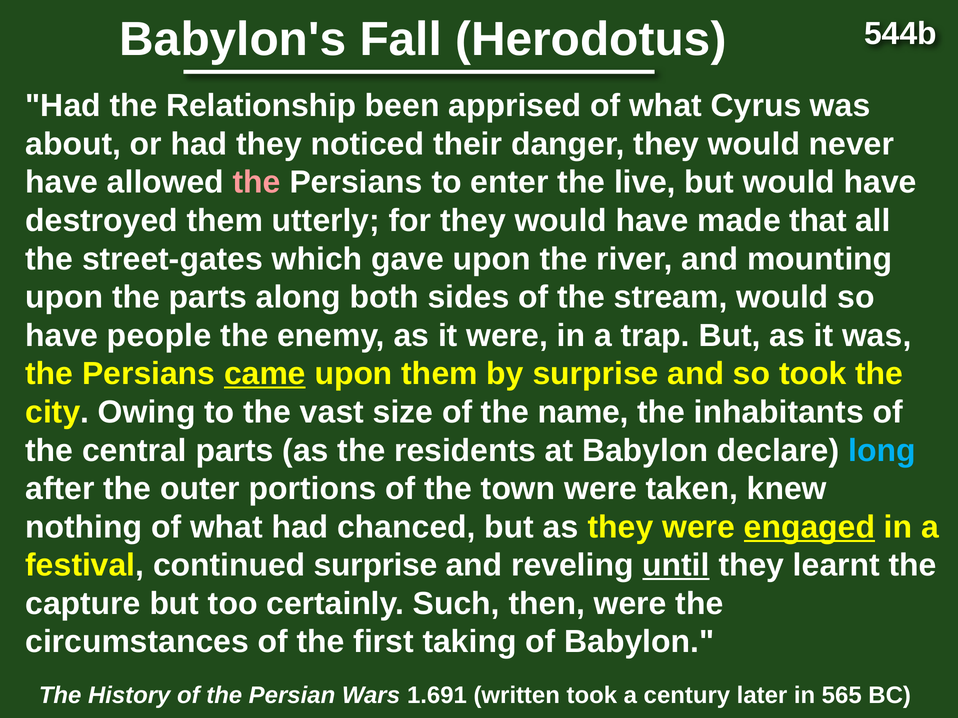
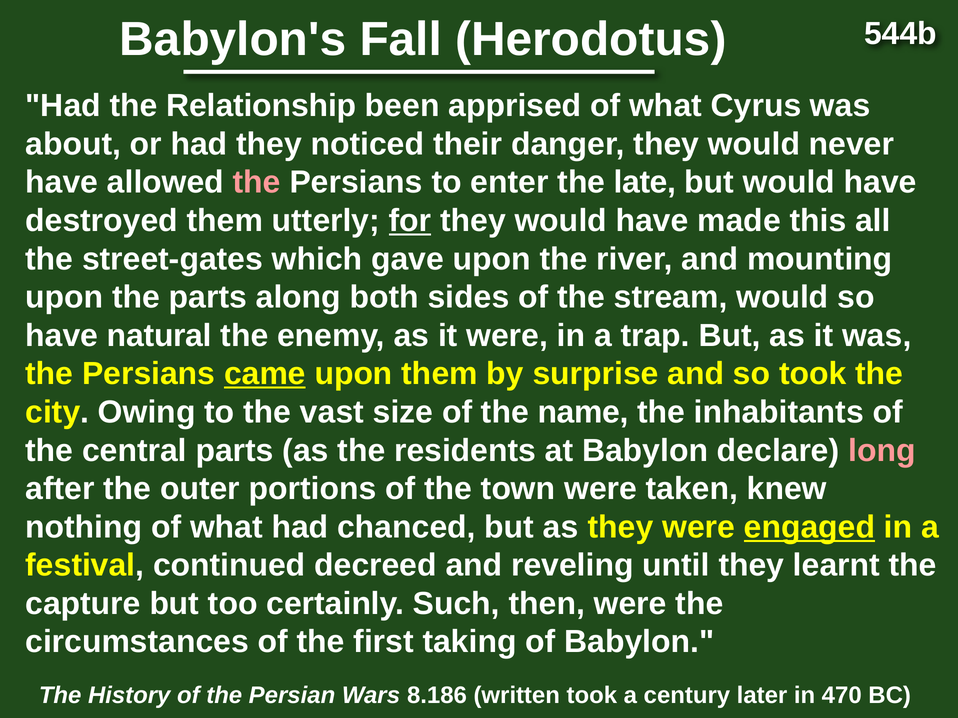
live: live -> late
for underline: none -> present
that: that -> this
people: people -> natural
long colour: light blue -> pink
continued surprise: surprise -> decreed
until underline: present -> none
1.691: 1.691 -> 8.186
565: 565 -> 470
